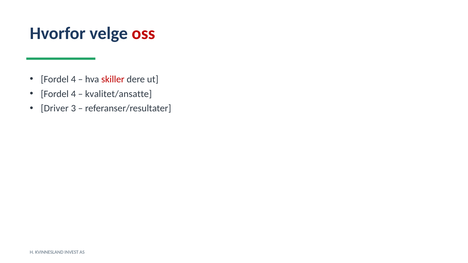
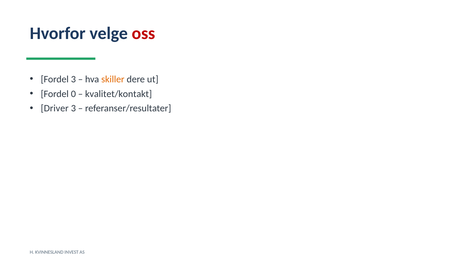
4 at (73, 79): 4 -> 3
skiller colour: red -> orange
4 at (73, 94): 4 -> 0
kvalitet/ansatte: kvalitet/ansatte -> kvalitet/kontakt
